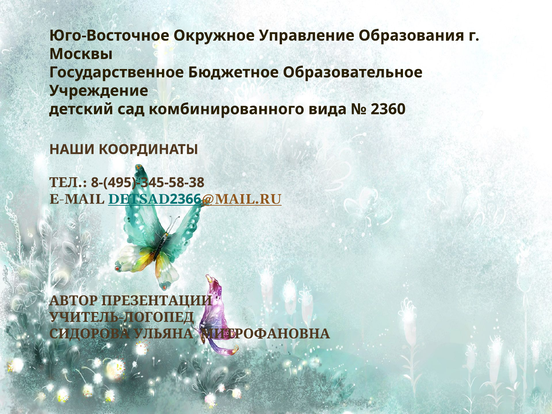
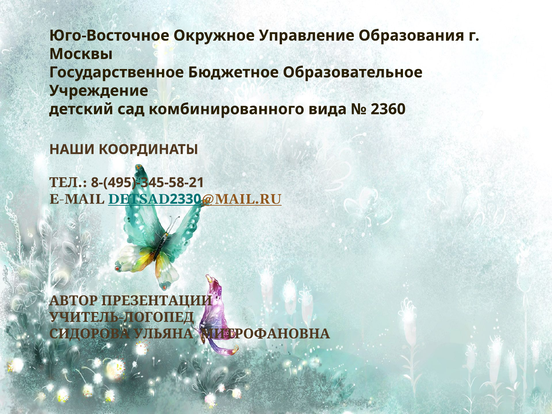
8-(495)-345-58-38: 8-(495)-345-58-38 -> 8-(495)-345-58-21
2366: 2366 -> 2330
